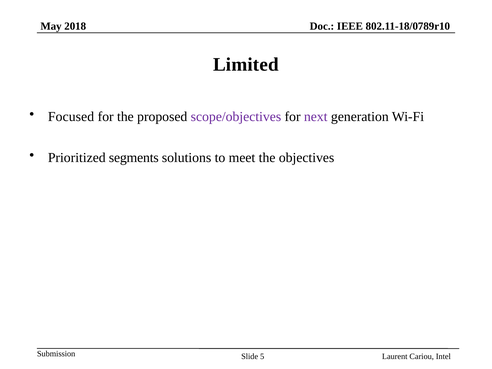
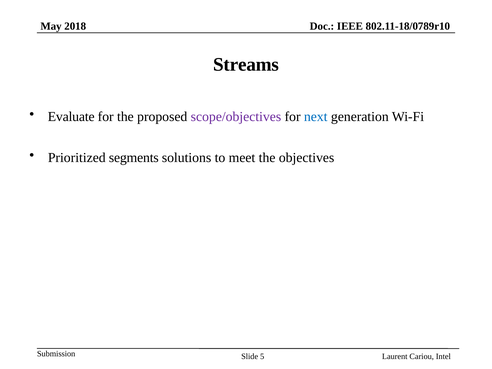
Limited: Limited -> Streams
Focused: Focused -> Evaluate
next colour: purple -> blue
